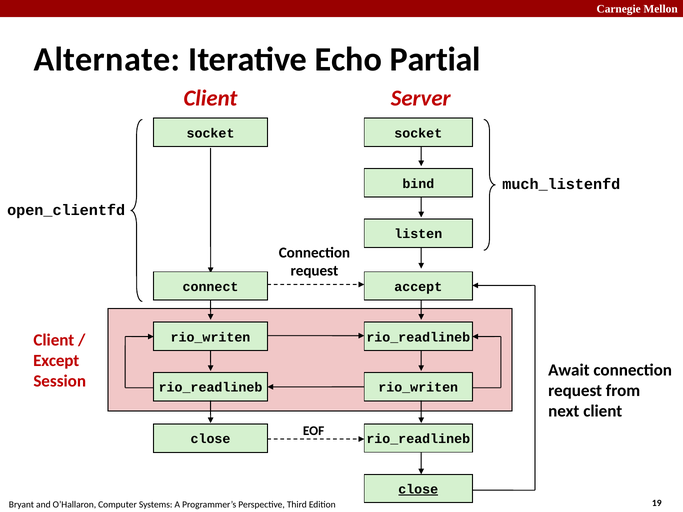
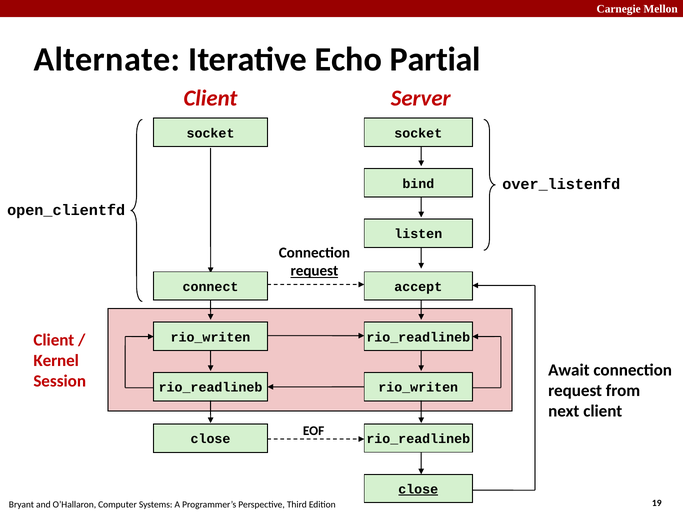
much_listenfd: much_listenfd -> over_listenfd
request at (314, 271) underline: none -> present
Except: Except -> Kernel
